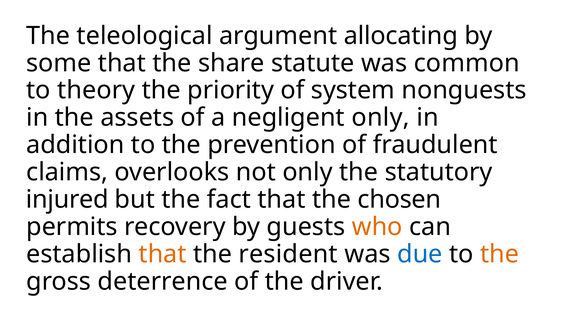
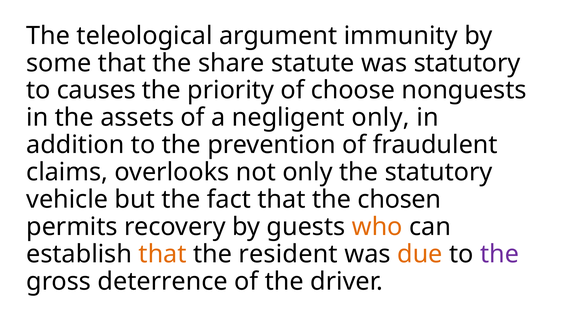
allocating: allocating -> immunity
was common: common -> statutory
theory: theory -> causes
system: system -> choose
injured: injured -> vehicle
due colour: blue -> orange
the at (499, 254) colour: orange -> purple
